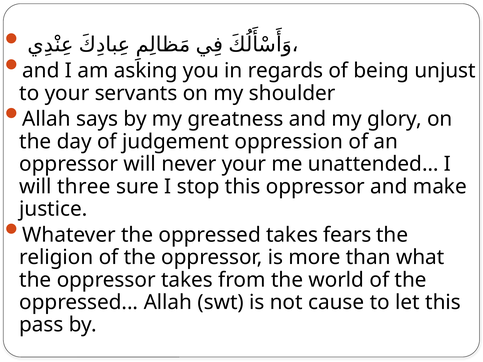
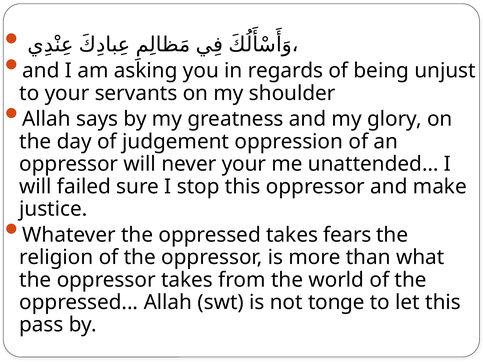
three: three -> failed
cause: cause -> tonge
